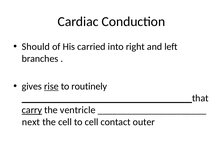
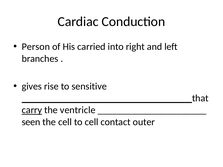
Should: Should -> Person
rise underline: present -> none
routinely: routinely -> sensitive
next: next -> seen
